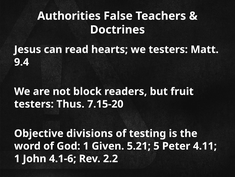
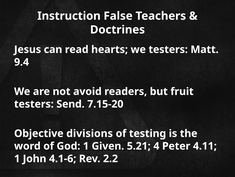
Authorities: Authorities -> Instruction
block: block -> avoid
Thus: Thus -> Send
5: 5 -> 4
